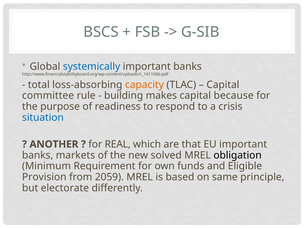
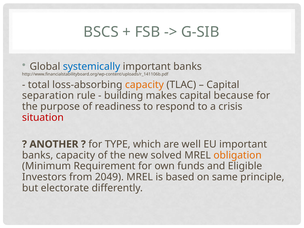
committee: committee -> separation
situation colour: blue -> red
REAL: REAL -> TYPE
that: that -> well
banks markets: markets -> capacity
obligation colour: black -> orange
Provision: Provision -> Investors
2059: 2059 -> 2049
